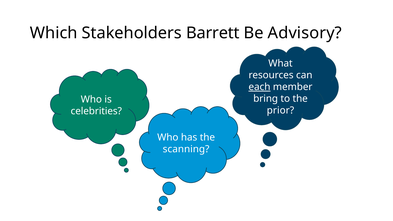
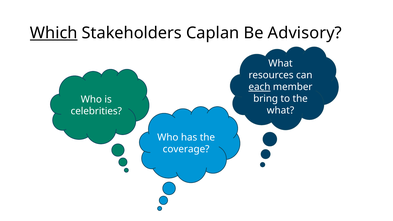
Which underline: none -> present
Barrett: Barrett -> Caplan
prior at (280, 110): prior -> what
scanning: scanning -> coverage
